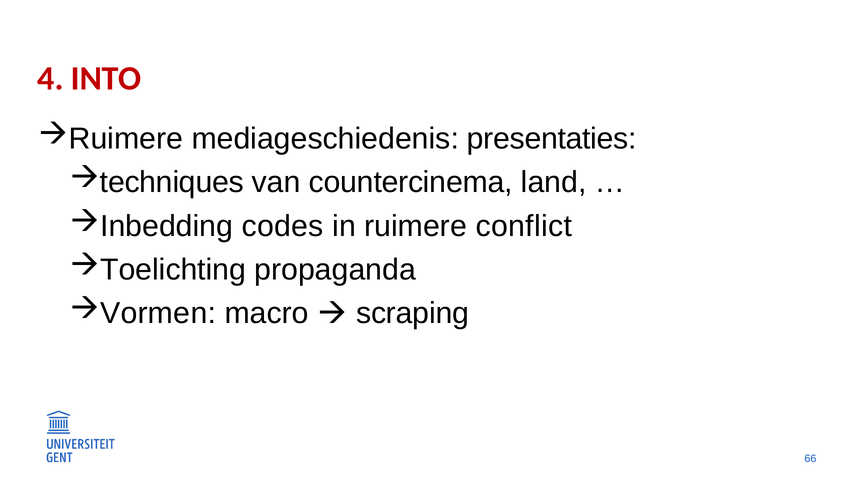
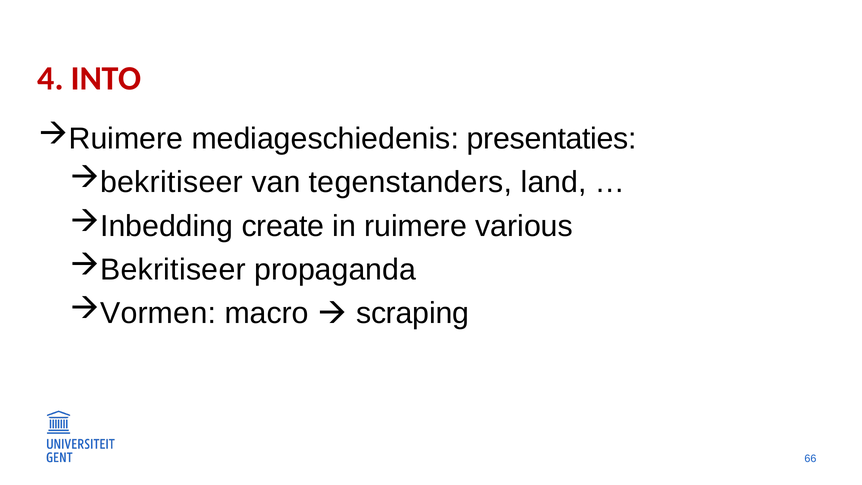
techniques at (172, 182): techniques -> bekritiseer
countercinema: countercinema -> tegenstanders
codes: codes -> create
conflict: conflict -> various
Toelichting at (173, 270): Toelichting -> Bekritiseer
